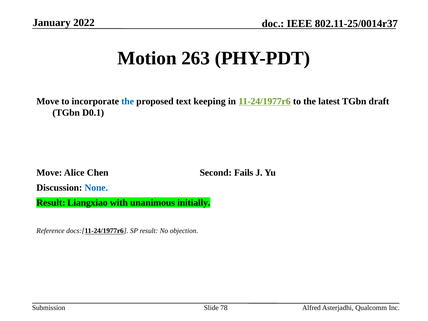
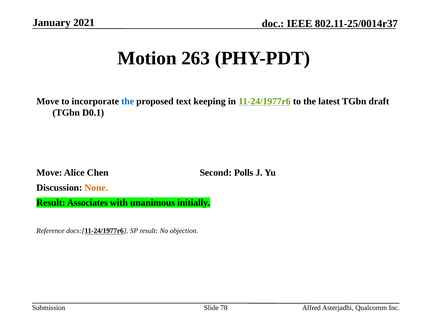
2022: 2022 -> 2021
Fails: Fails -> Polls
None colour: blue -> orange
Liangxiao: Liangxiao -> Associates
